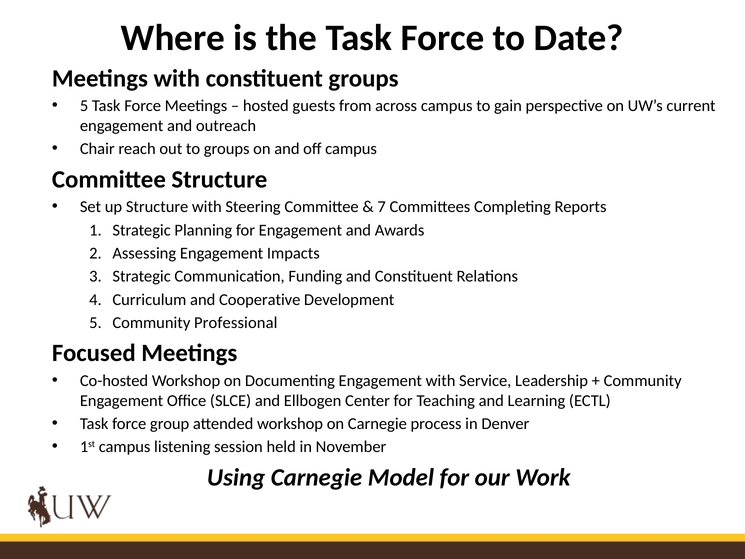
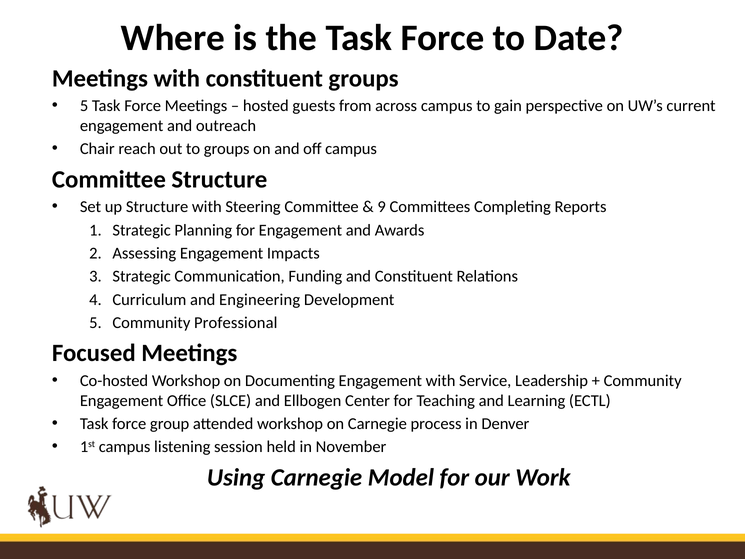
7: 7 -> 9
Cooperative: Cooperative -> Engineering
